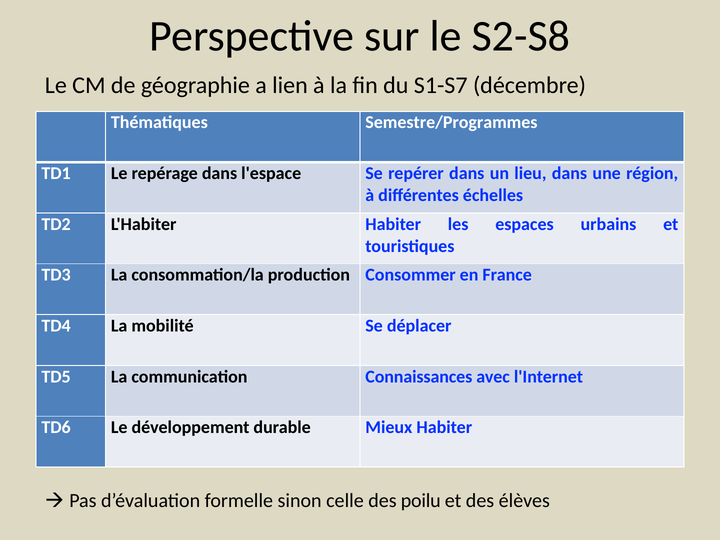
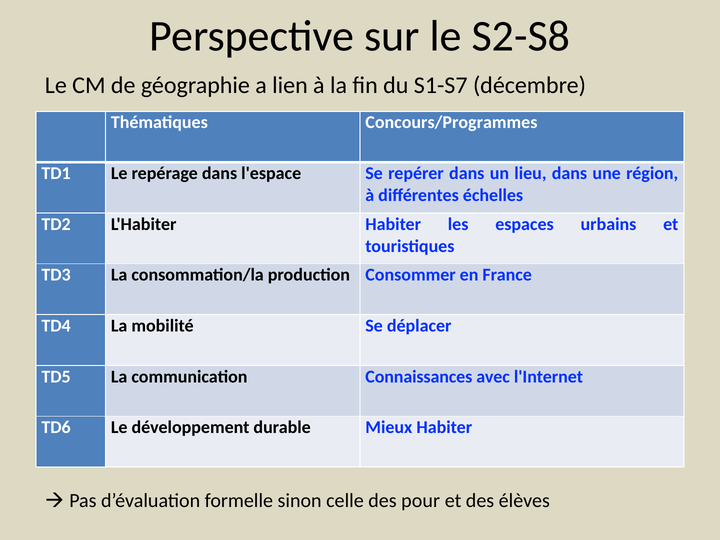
Semestre/Programmes: Semestre/Programmes -> Concours/Programmes
poilu: poilu -> pour
